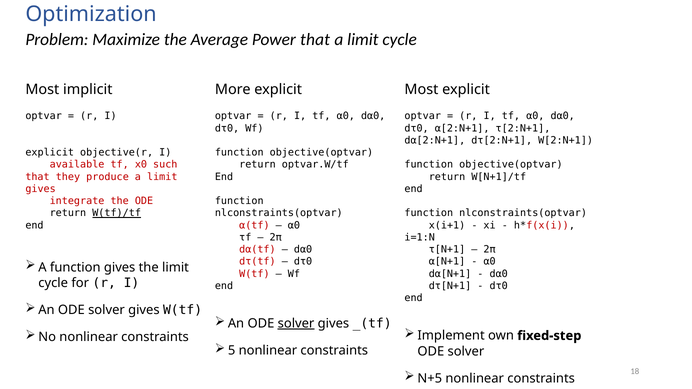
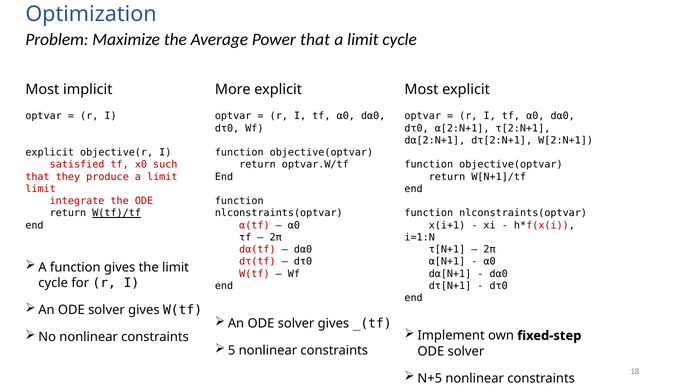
available: available -> satisfied
gives at (41, 189): gives -> limit
solver at (296, 324) underline: present -> none
